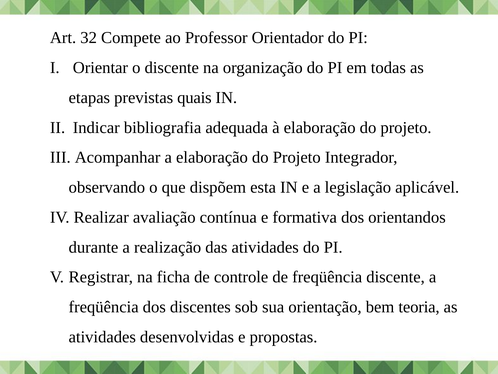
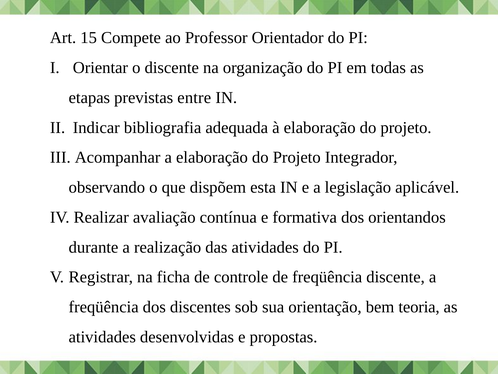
32: 32 -> 15
quais: quais -> entre
